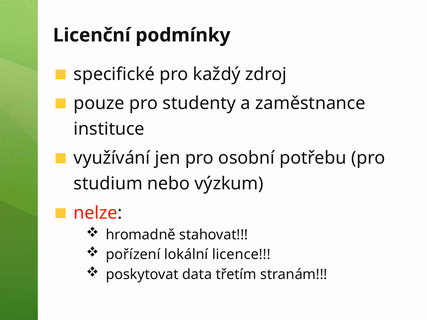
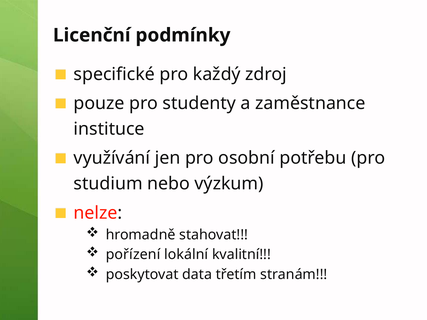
licence: licence -> kvalitní
